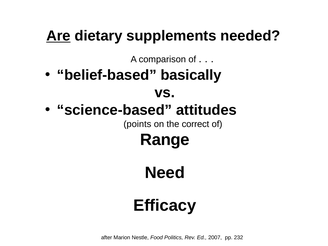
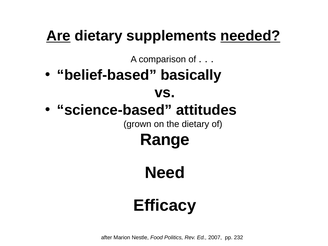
needed underline: none -> present
points: points -> grown
the correct: correct -> dietary
